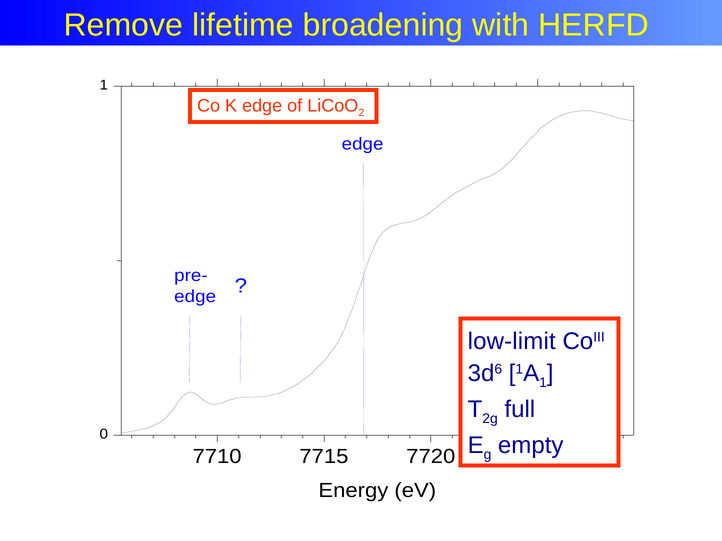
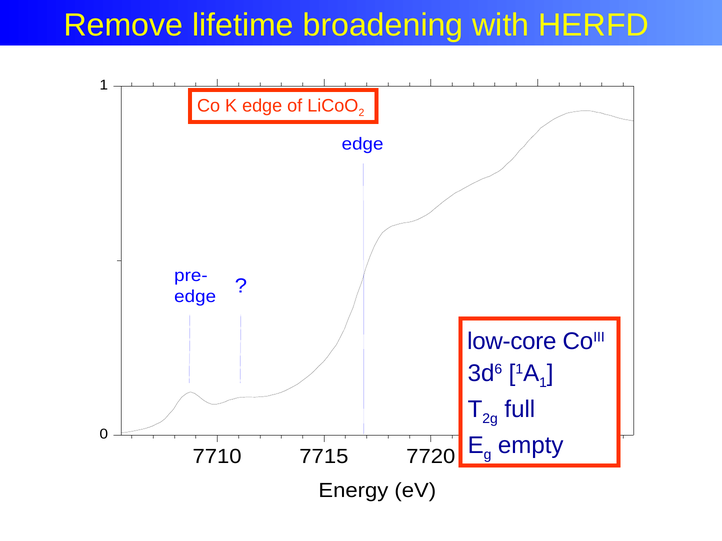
low-limit: low-limit -> low-core
